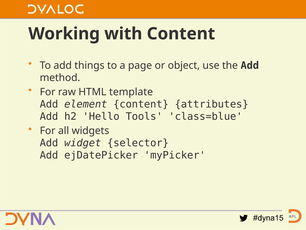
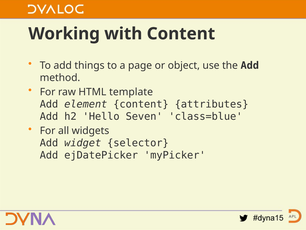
Tools: Tools -> Seven
